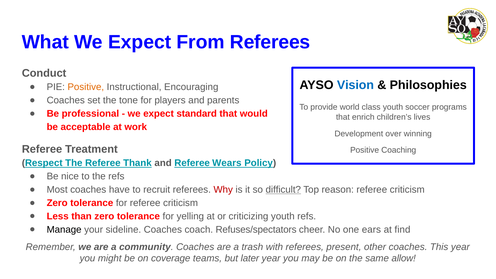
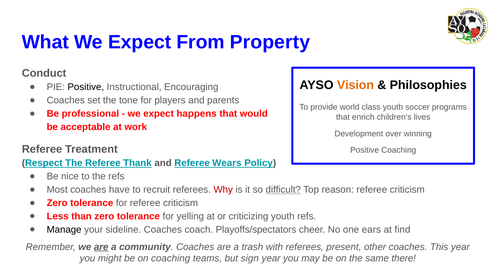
From Referees: Referees -> Property
Vision colour: blue -> orange
Positive at (86, 87) colour: orange -> black
standard: standard -> happens
Refuses/spectators: Refuses/spectators -> Playoffs/spectators
are at (101, 247) underline: none -> present
on coverage: coverage -> coaching
later: later -> sign
allow: allow -> there
